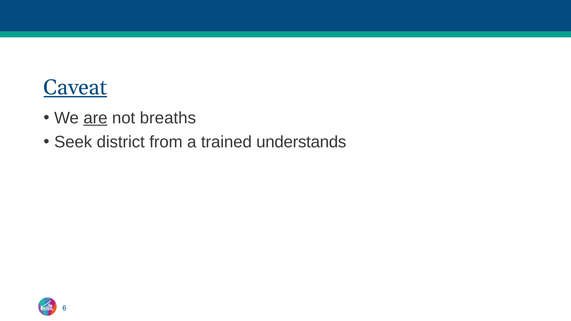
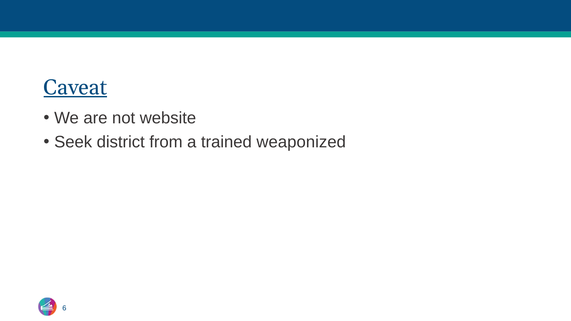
are underline: present -> none
breaths: breaths -> website
understands: understands -> weaponized
